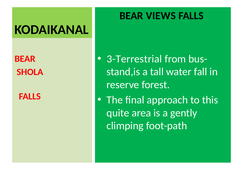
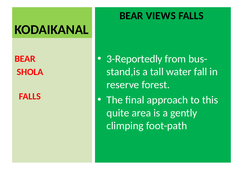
3-Terrestrial: 3-Terrestrial -> 3-Reportedly
